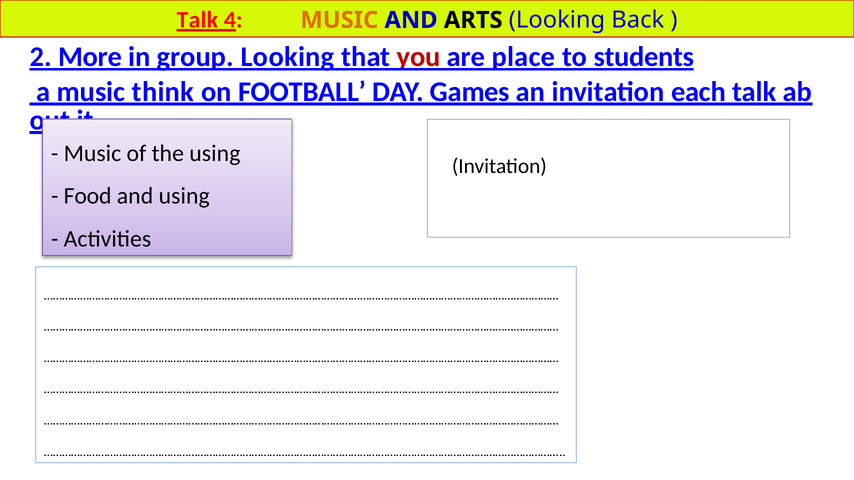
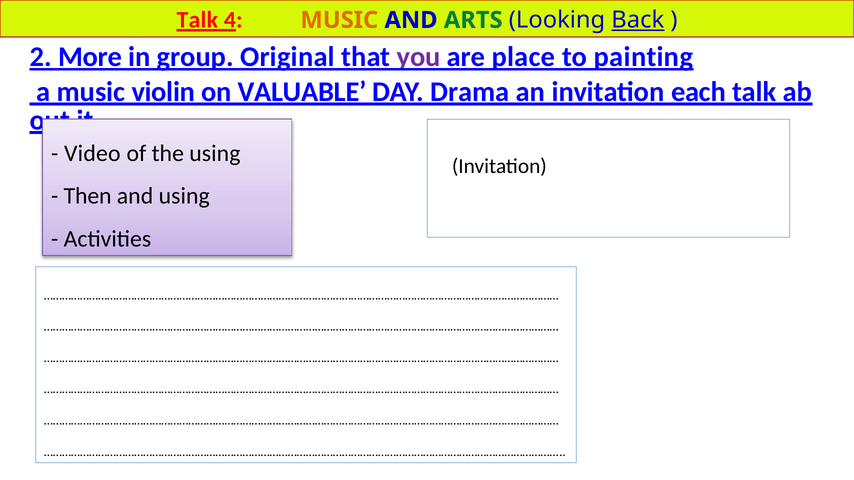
ARTS colour: black -> green
Back underline: none -> present
group Looking: Looking -> Original
you colour: red -> purple
students: students -> painting
think: think -> violin
FOOTBALL: FOOTBALL -> VALUABLE
Games: Games -> Drama
Music at (92, 153): Music -> Video
Food: Food -> Then
